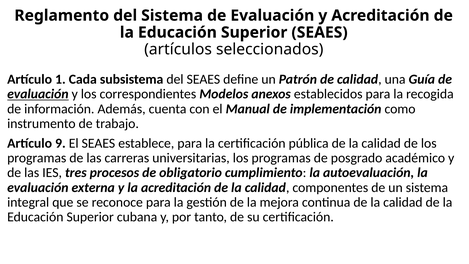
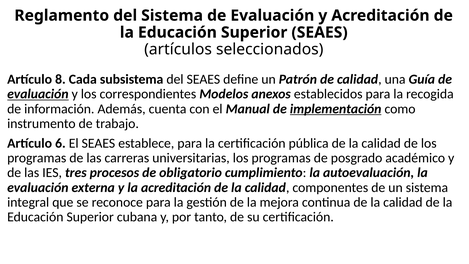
1: 1 -> 8
implementación underline: none -> present
9: 9 -> 6
